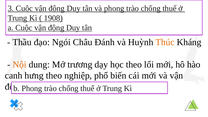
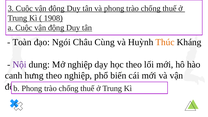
Thầu: Thầu -> Toàn
Đánh: Đánh -> Cùng
Nội colour: orange -> purple
Mở trương: trương -> nghiệp
